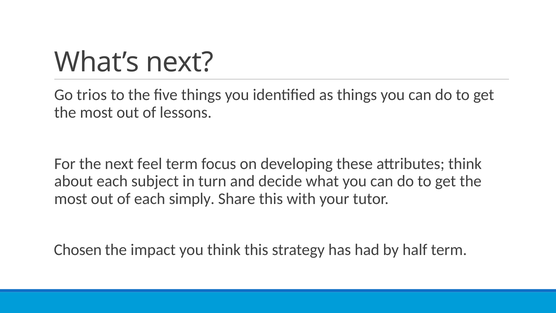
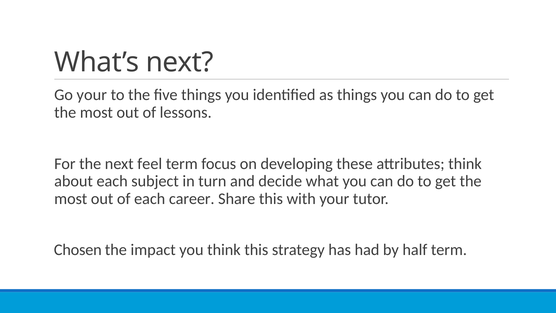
Go trios: trios -> your
simply: simply -> career
